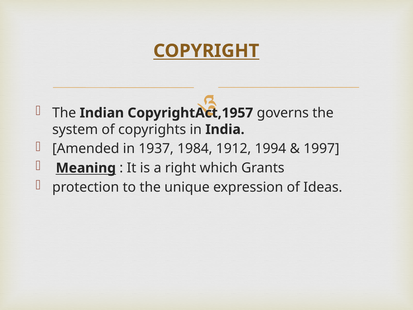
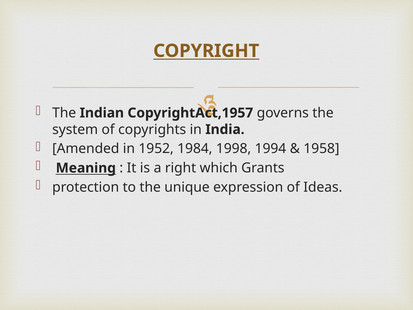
1937: 1937 -> 1952
1912: 1912 -> 1998
1997: 1997 -> 1958
